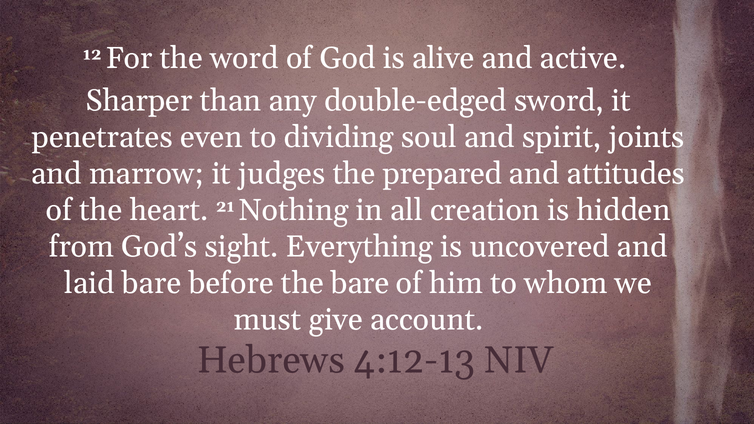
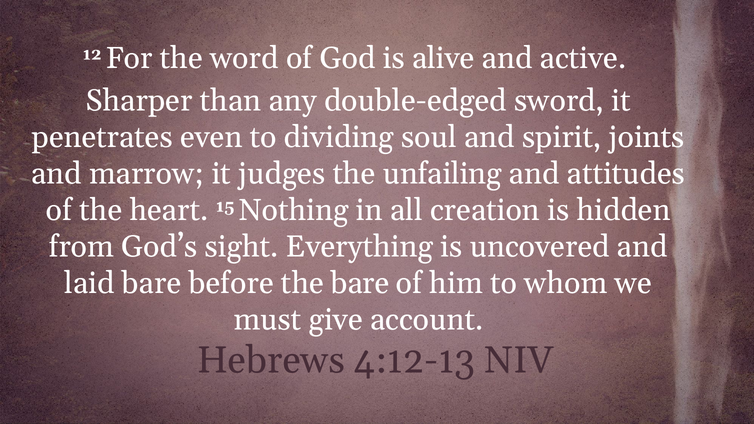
prepared: prepared -> unfailing
21: 21 -> 15
